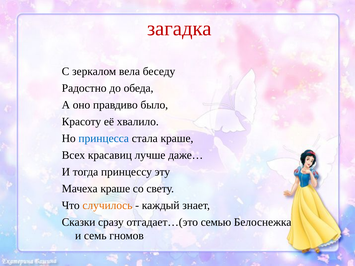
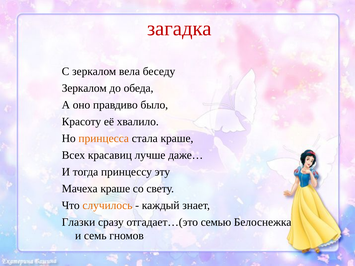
Радостно at (84, 88): Радостно -> Зеркалом
принцесса colour: blue -> orange
Сказки: Сказки -> Глазки
